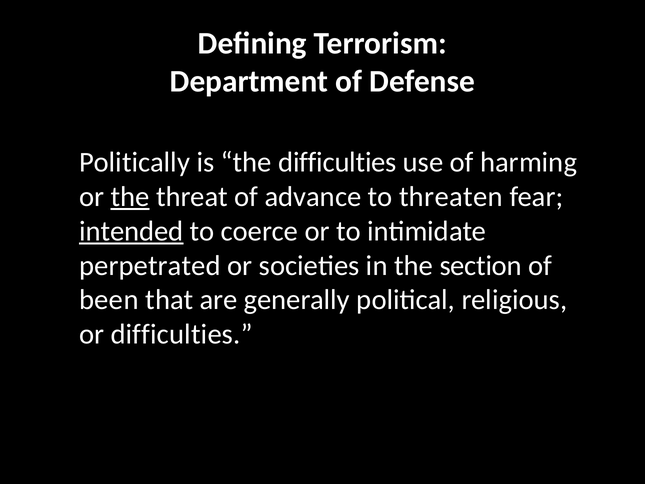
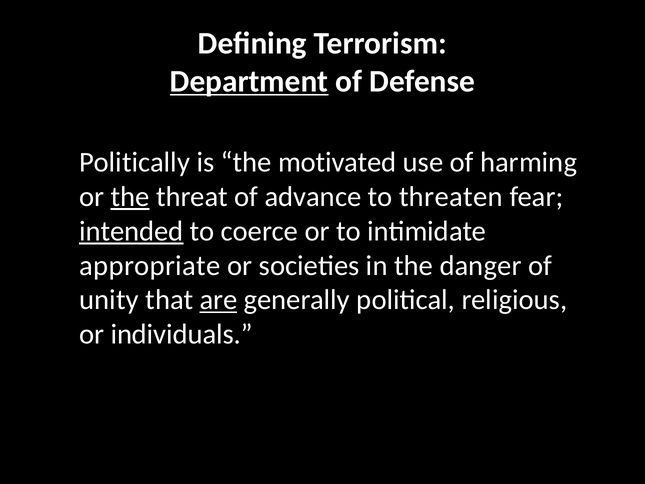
Department underline: none -> present
the difficulties: difficulties -> motivated
perpetrated: perpetrated -> appropriate
section: section -> danger
been: been -> unity
are underline: none -> present
or difficulties: difficulties -> individuals
